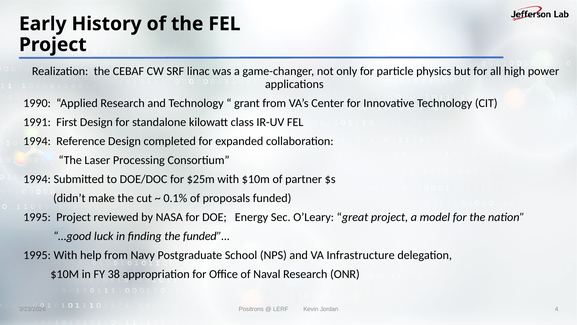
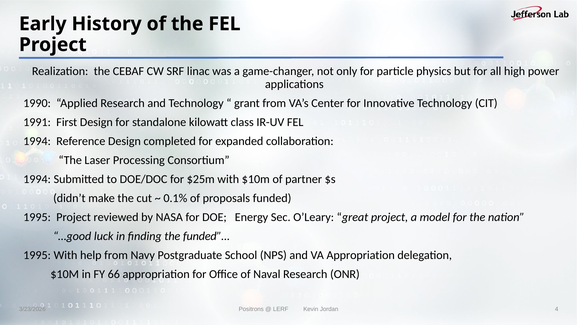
VA Infrastructure: Infrastructure -> Appropriation
38: 38 -> 66
